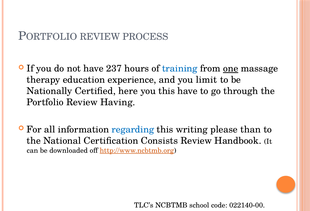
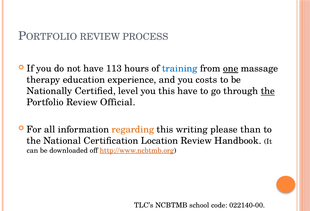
237: 237 -> 113
limit: limit -> costs
here: here -> level
the at (268, 91) underline: none -> present
Having: Having -> Official
regarding colour: blue -> orange
Consists: Consists -> Location
